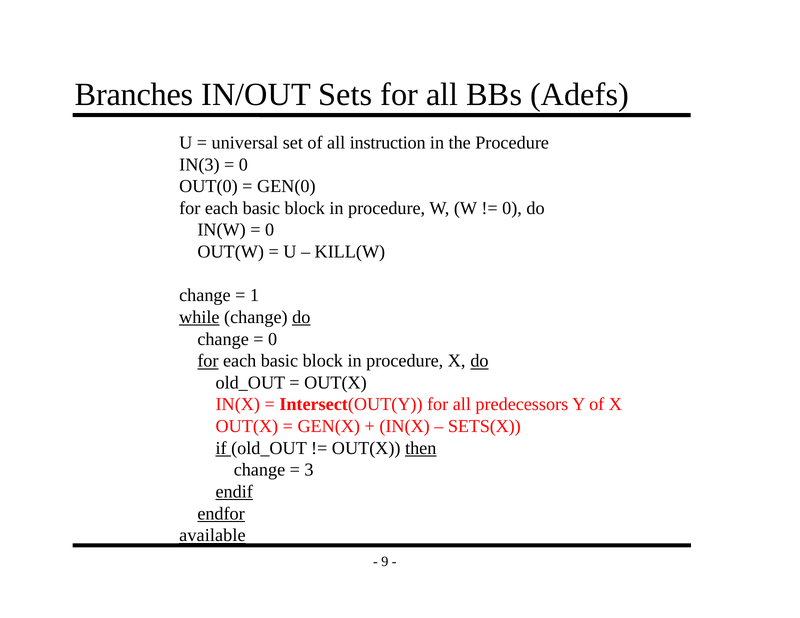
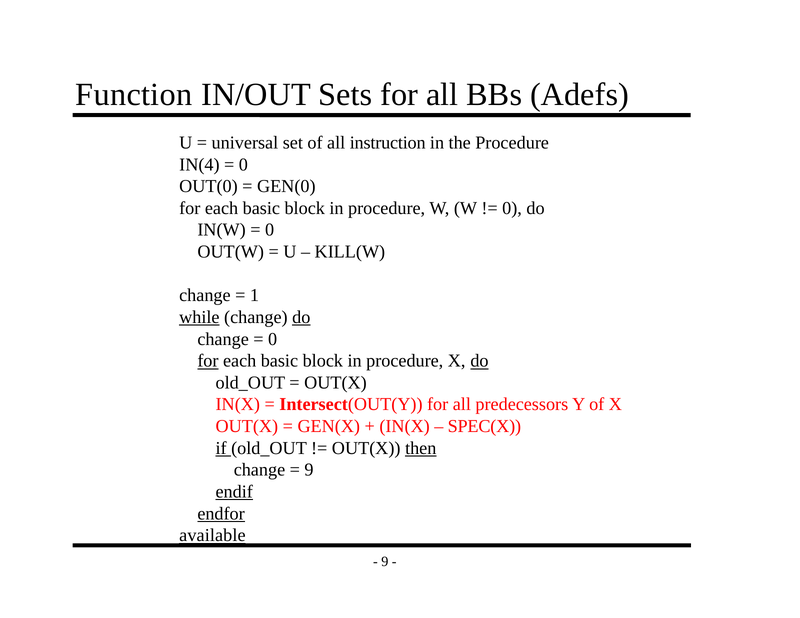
Branches: Branches -> Function
IN(3: IN(3 -> IN(4
SETS(X: SETS(X -> SPEC(X
3 at (309, 470): 3 -> 9
